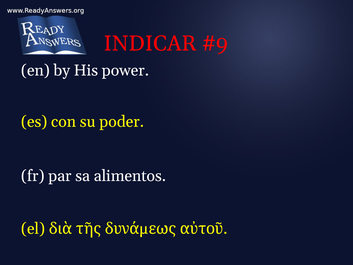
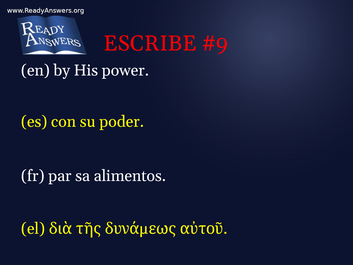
INDICAR: INDICAR -> ESCRIBE
